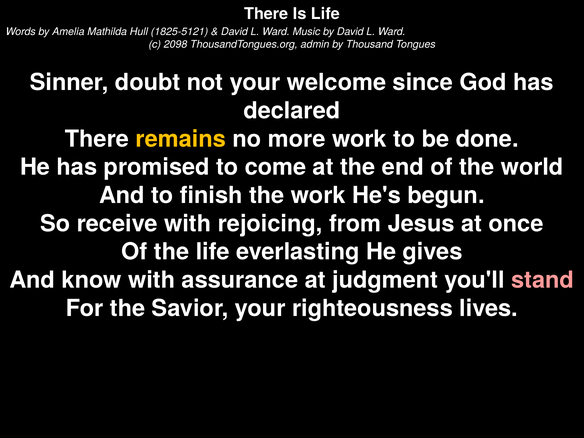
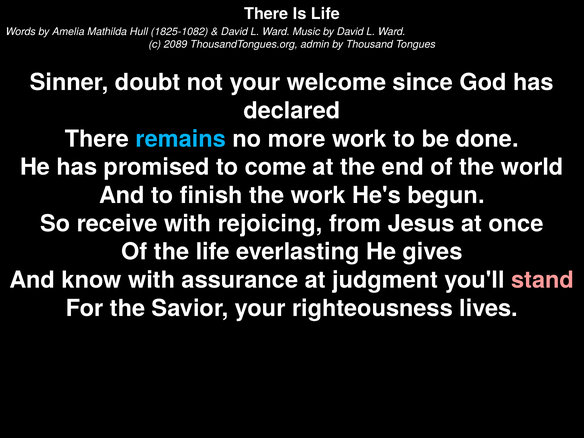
1825-5121: 1825-5121 -> 1825-1082
2098: 2098 -> 2089
remains colour: yellow -> light blue
